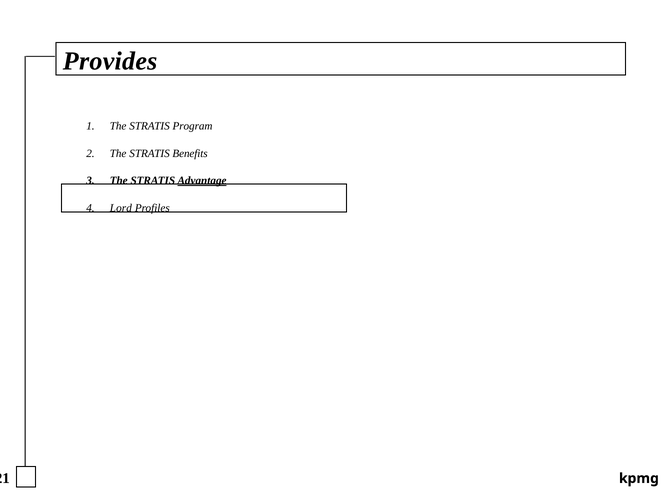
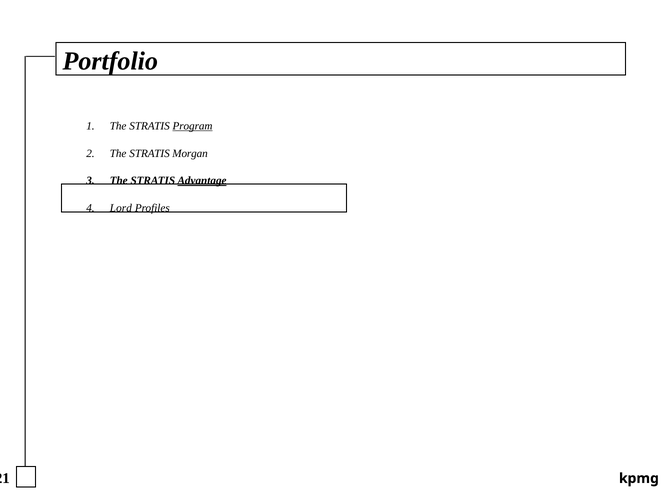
Provides: Provides -> Portfolio
Program underline: none -> present
Benefits: Benefits -> Morgan
